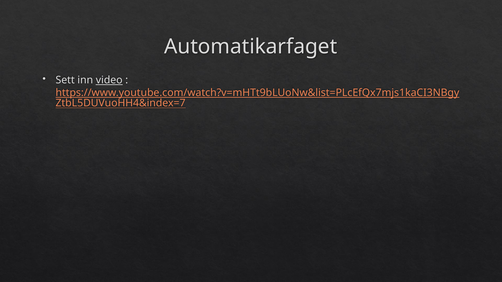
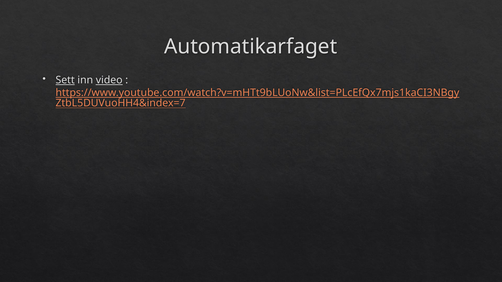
Sett underline: none -> present
